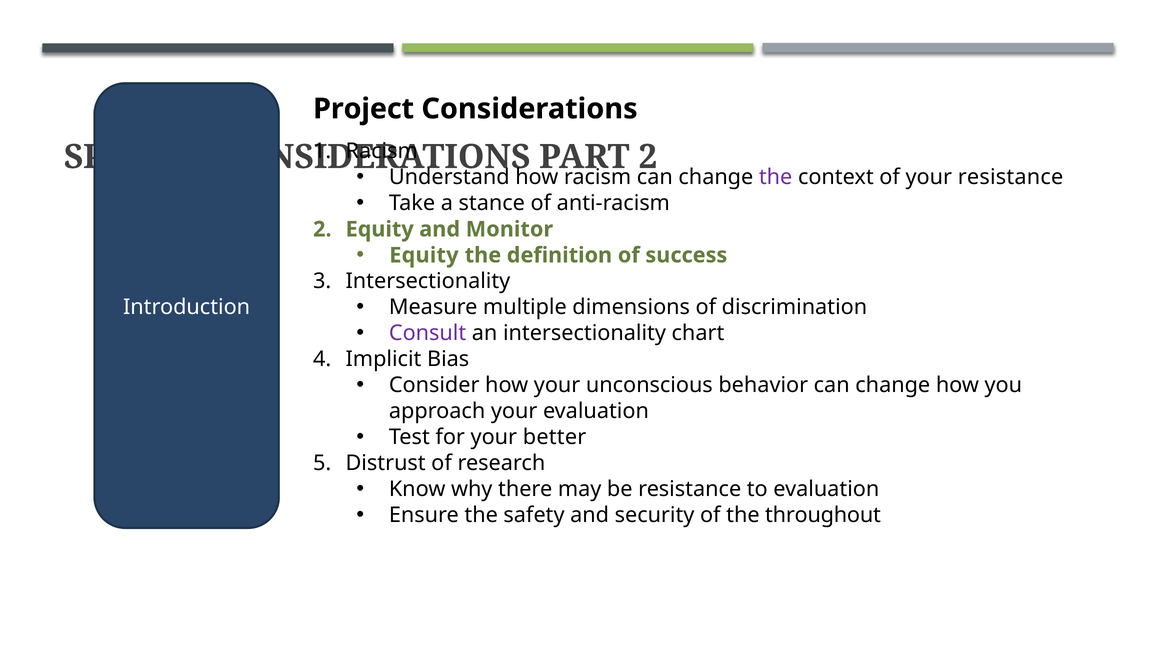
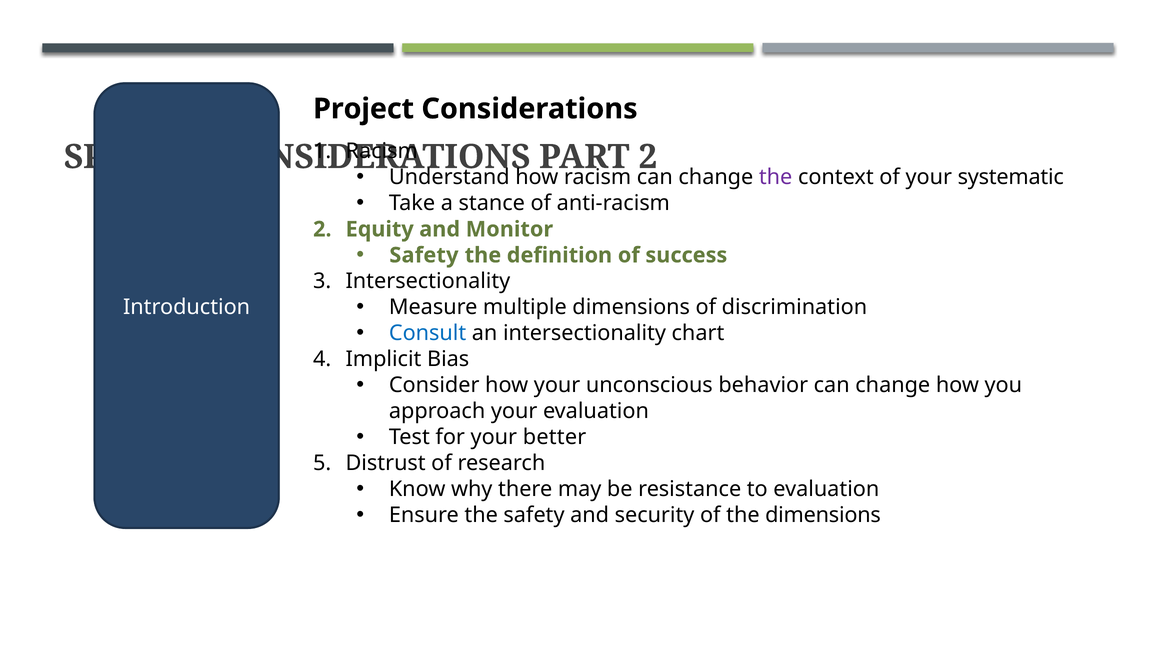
your resistance: resistance -> systematic
Equity at (424, 255): Equity -> Safety
Consult colour: purple -> blue
the throughout: throughout -> dimensions
